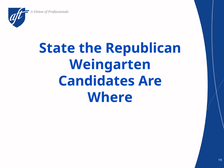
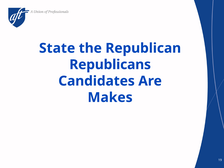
Weingarten: Weingarten -> Republicans
Where: Where -> Makes
